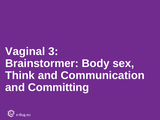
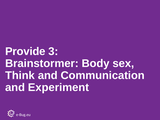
Vaginal: Vaginal -> Provide
Committing: Committing -> Experiment
